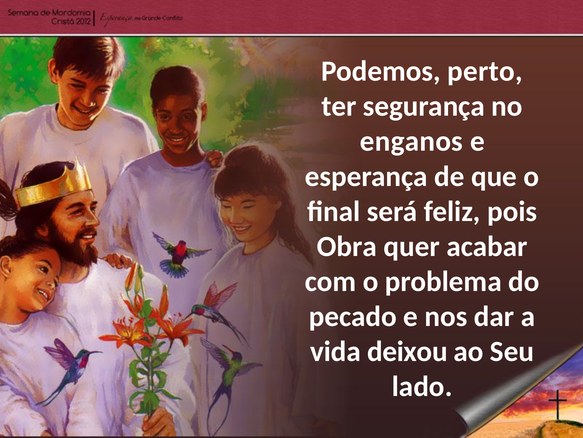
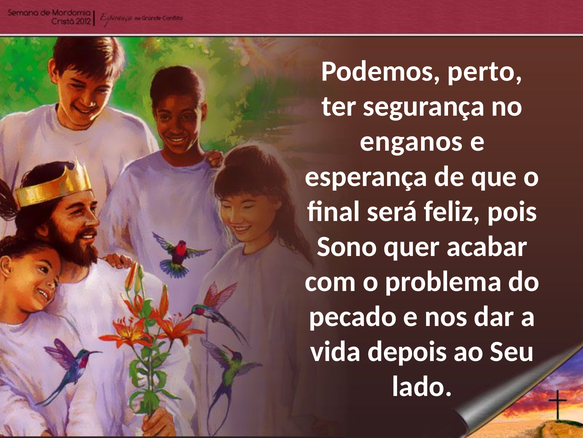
Obra: Obra -> Sono
deixou: deixou -> depois
